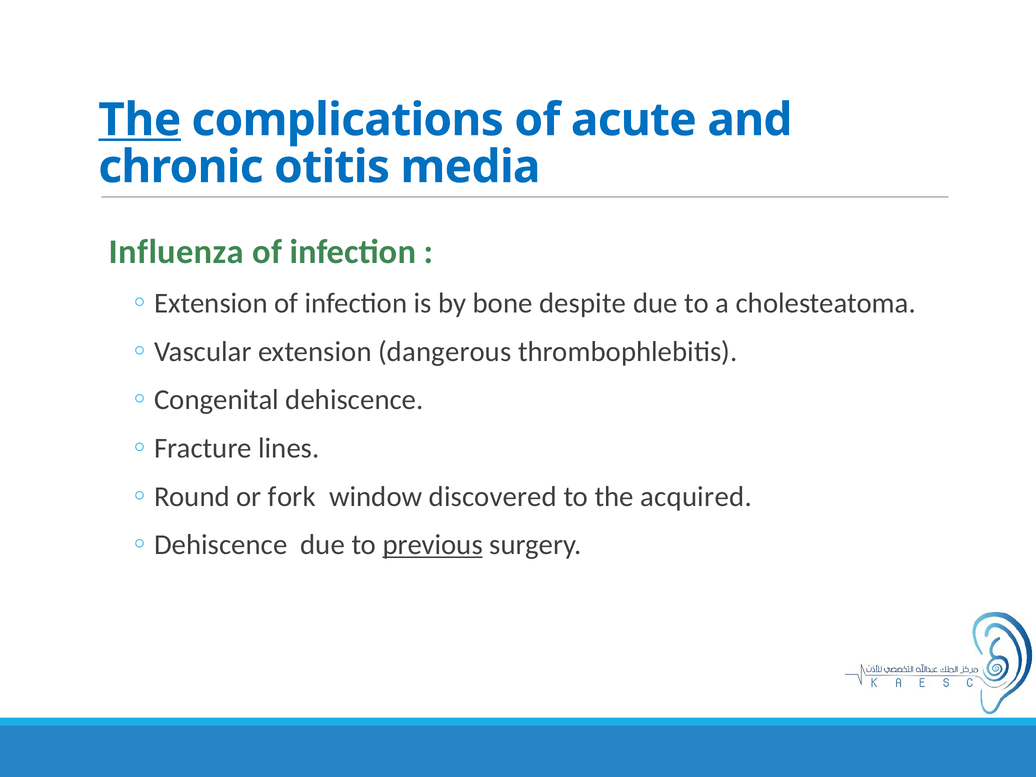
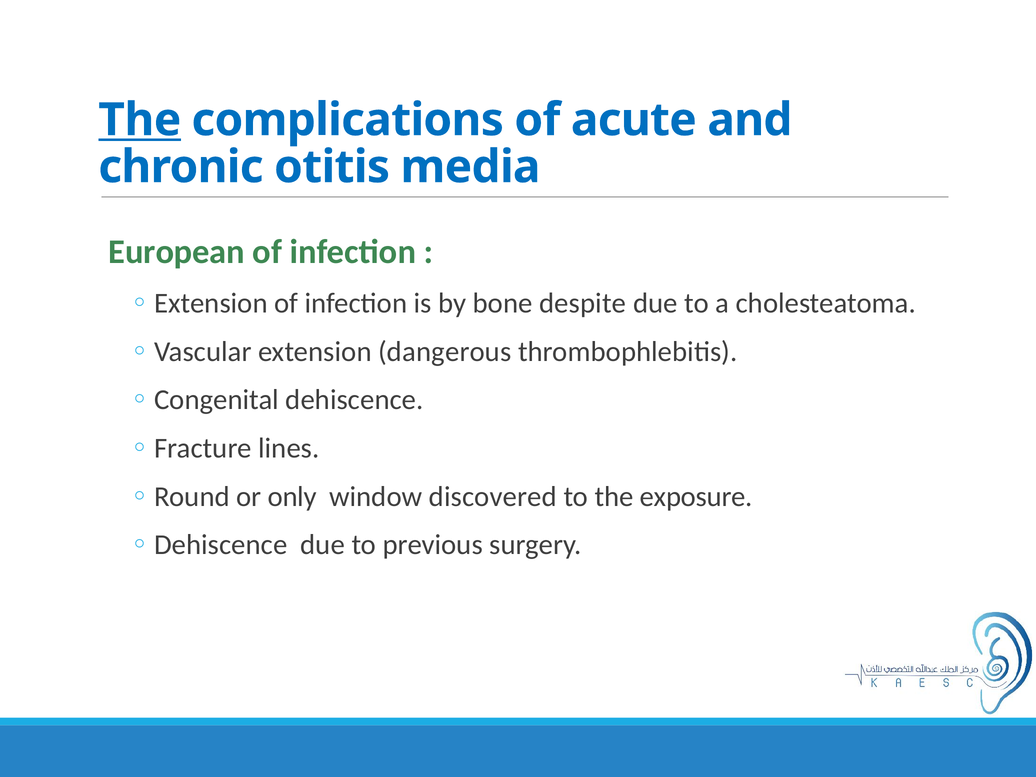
Influenza: Influenza -> European
fork: fork -> only
acquired: acquired -> exposure
previous underline: present -> none
